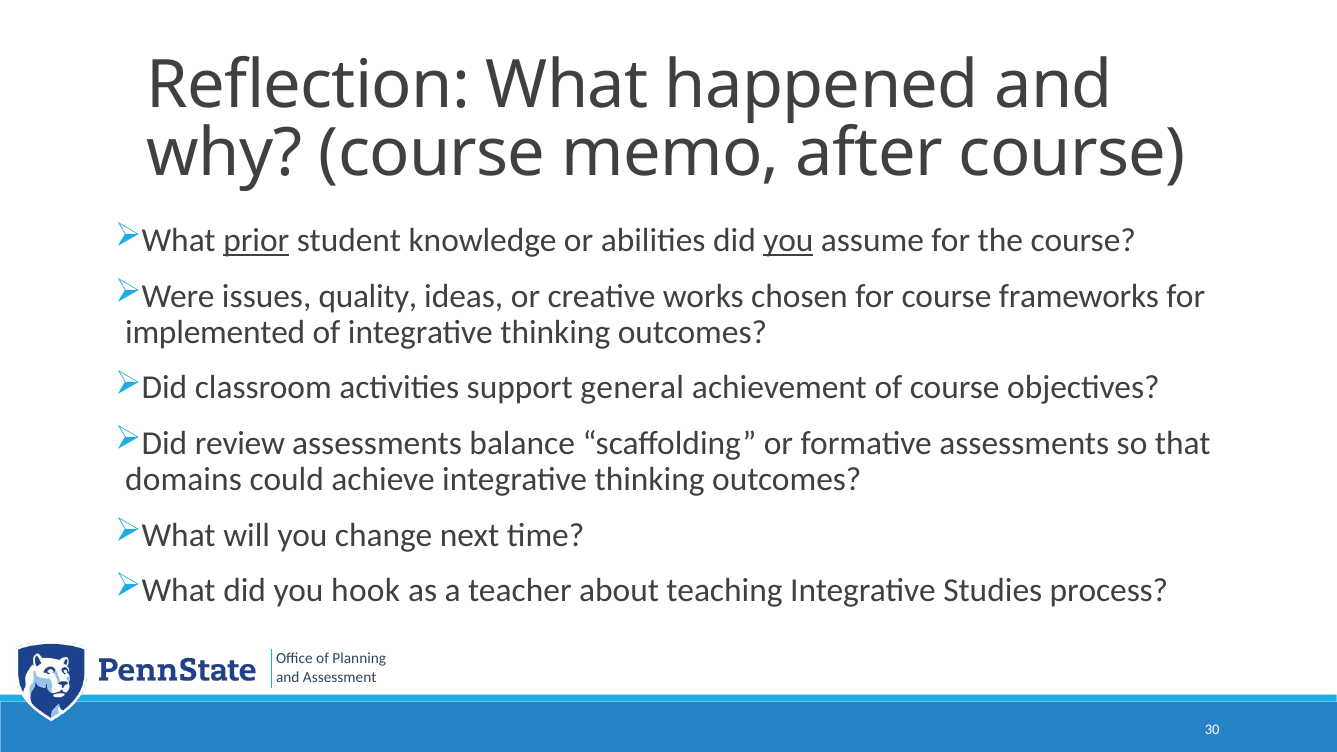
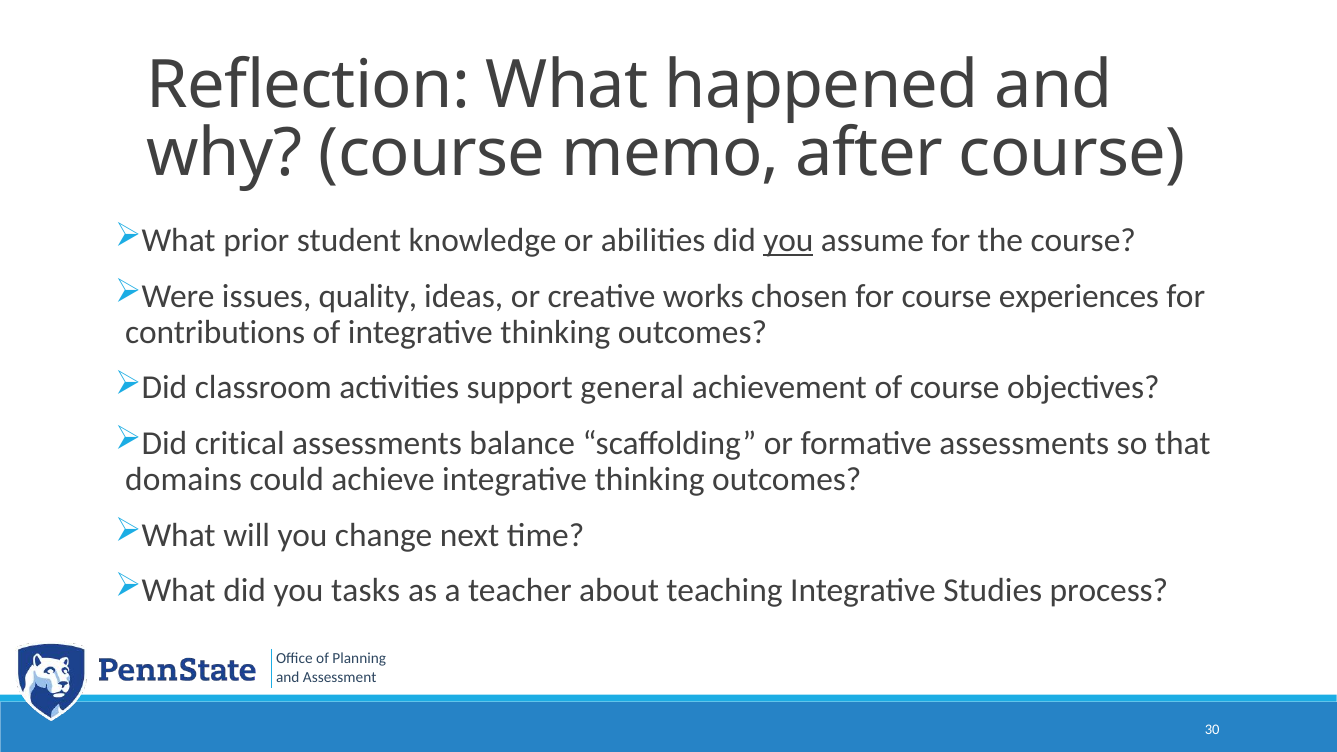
prior underline: present -> none
frameworks: frameworks -> experiences
implemented: implemented -> contributions
review: review -> critical
hook: hook -> tasks
